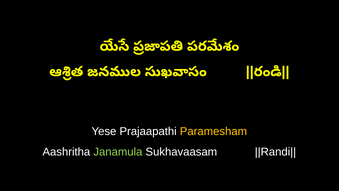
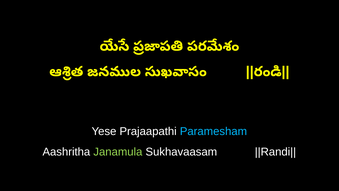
Paramesham colour: yellow -> light blue
